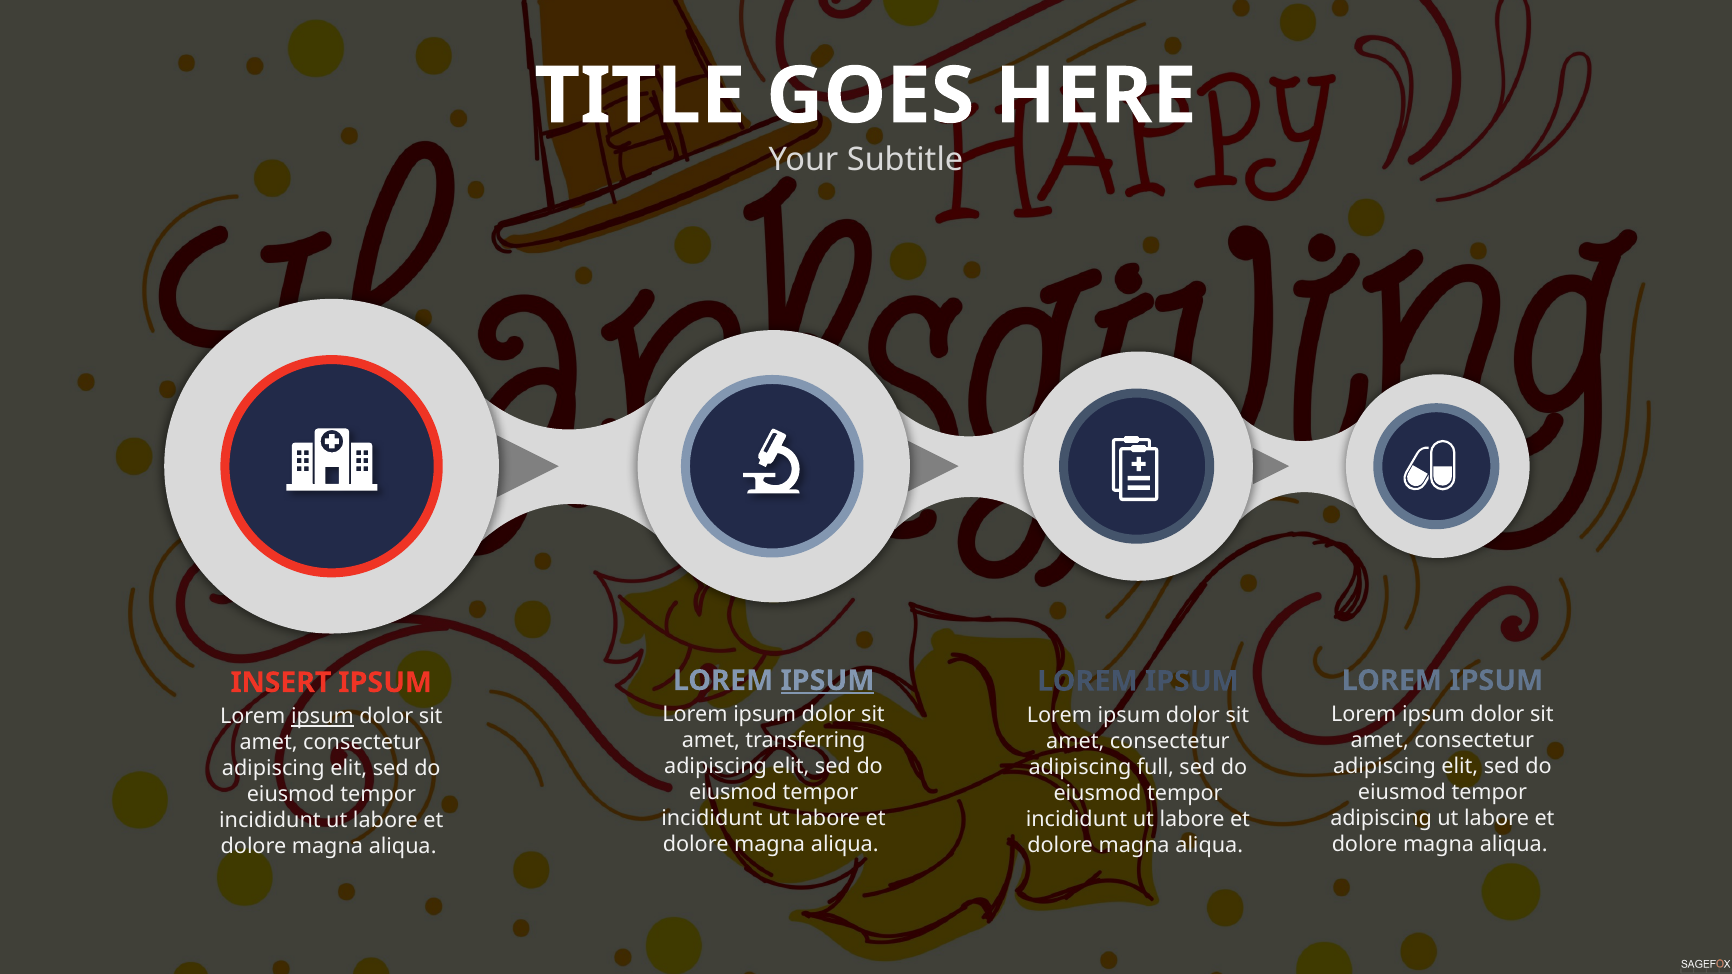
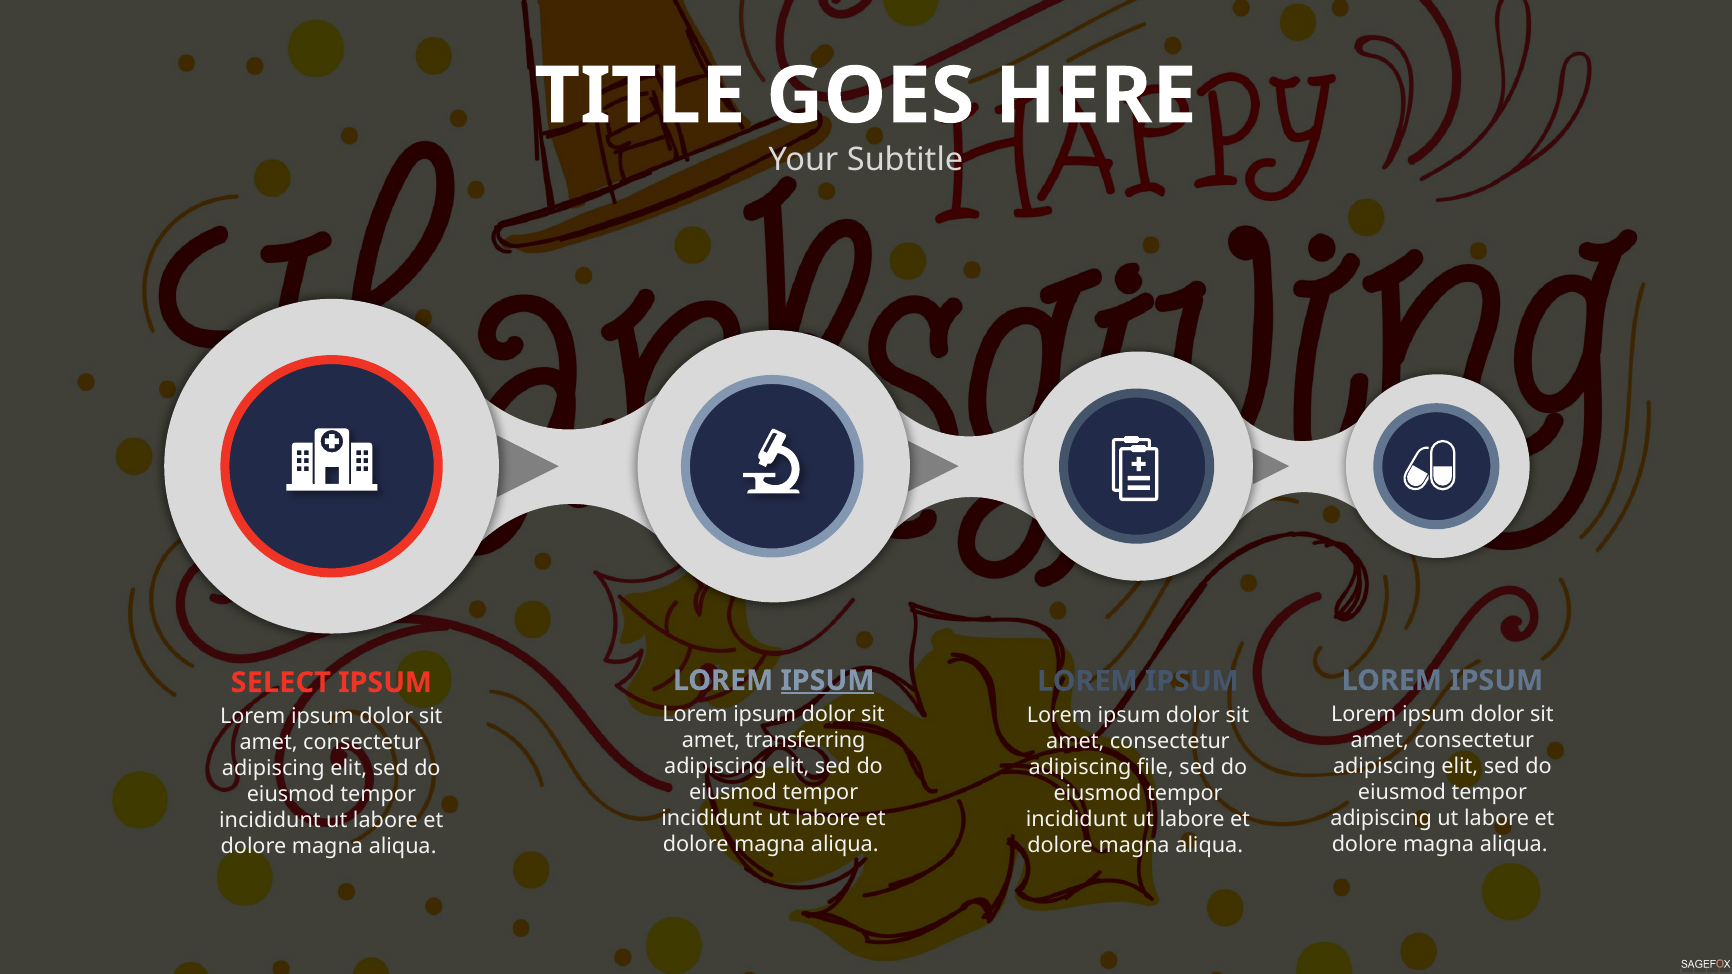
INSERT: INSERT -> SELECT
ipsum at (322, 717) underline: present -> none
full: full -> file
